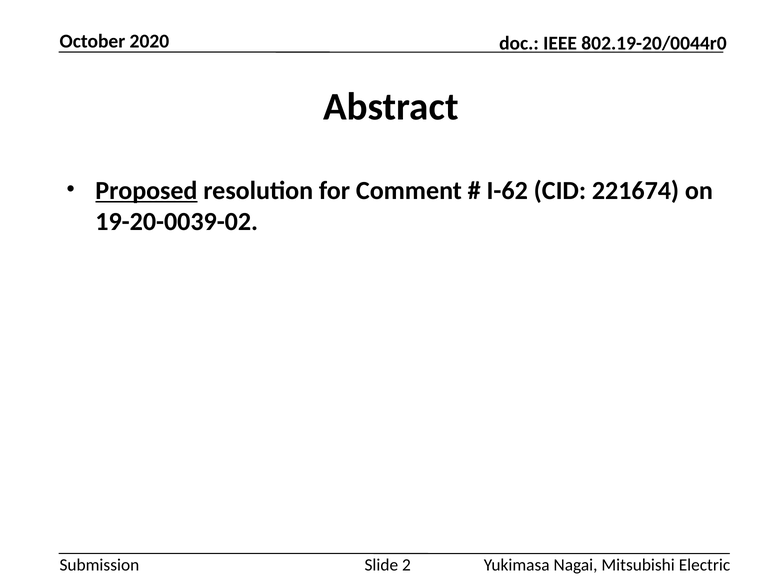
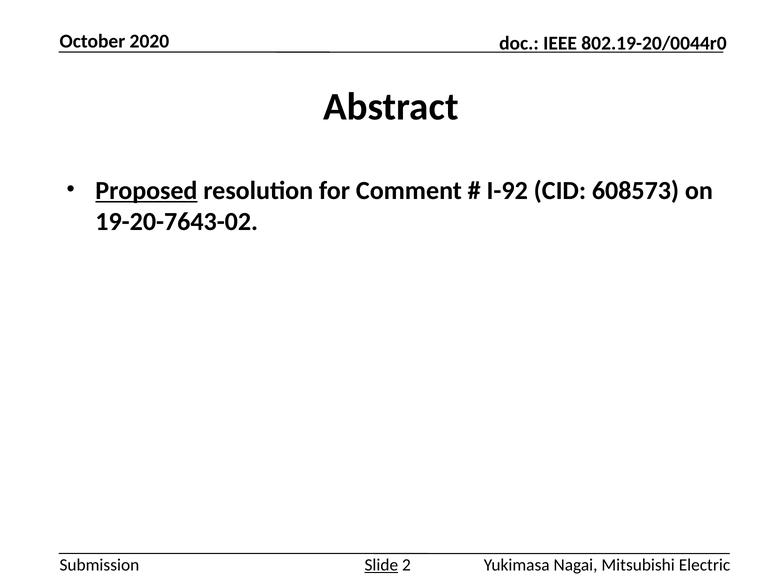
I-62: I-62 -> I-92
221674: 221674 -> 608573
19-20-0039-02: 19-20-0039-02 -> 19-20-7643-02
Slide underline: none -> present
